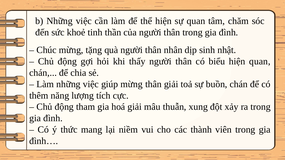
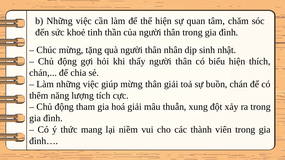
hiện quan: quan -> thích
